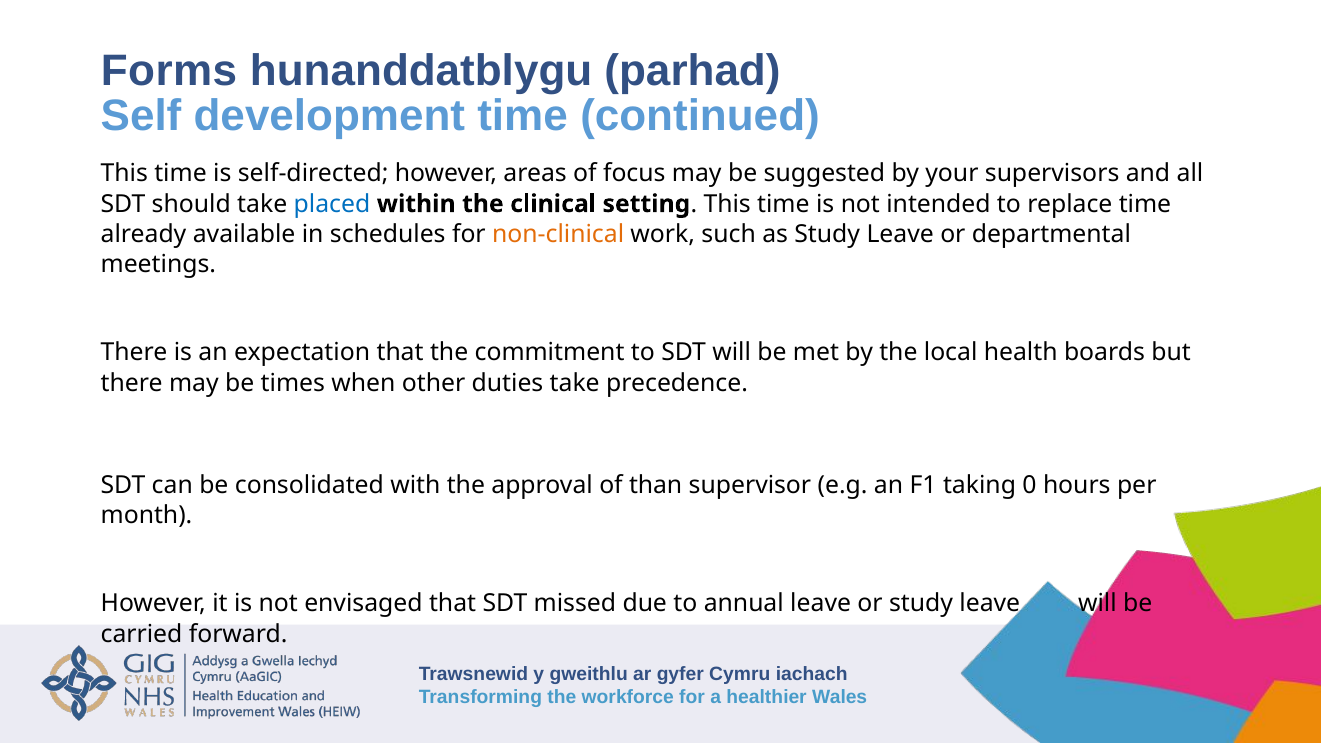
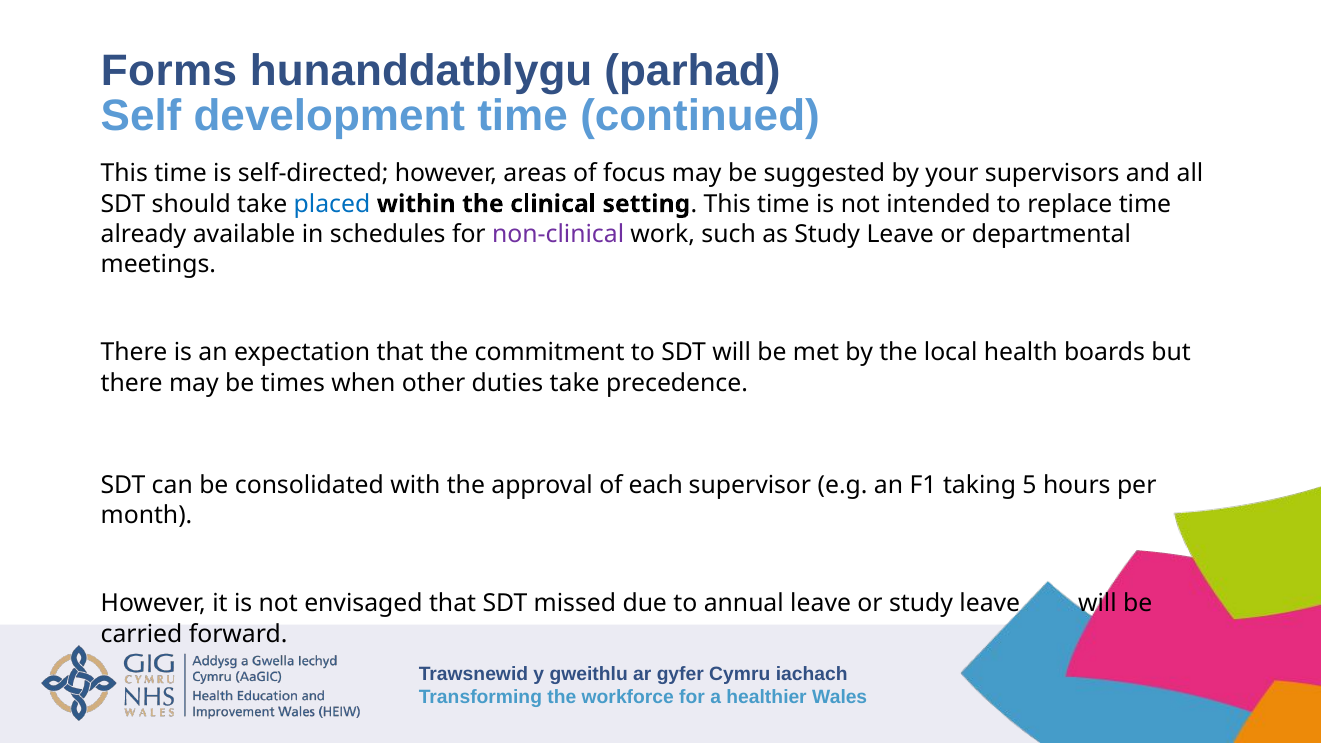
non-clinical colour: orange -> purple
than: than -> each
0: 0 -> 5
